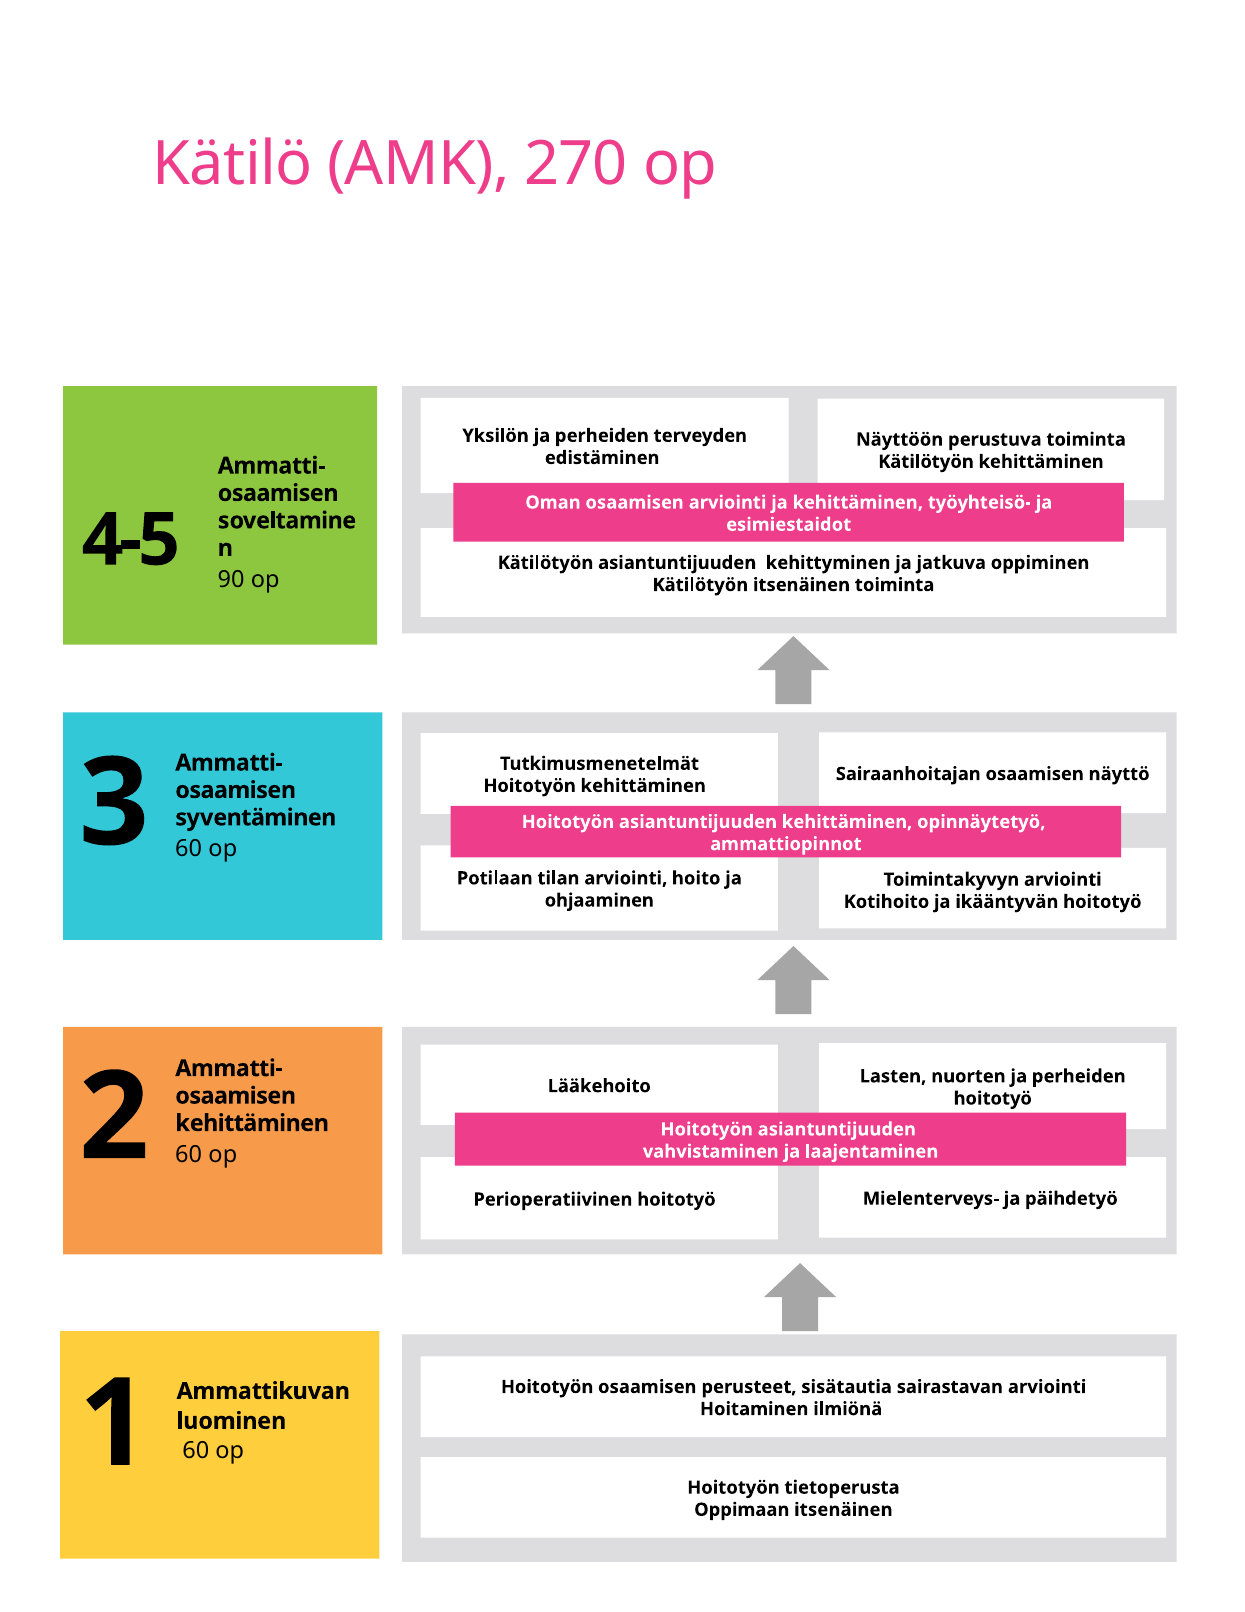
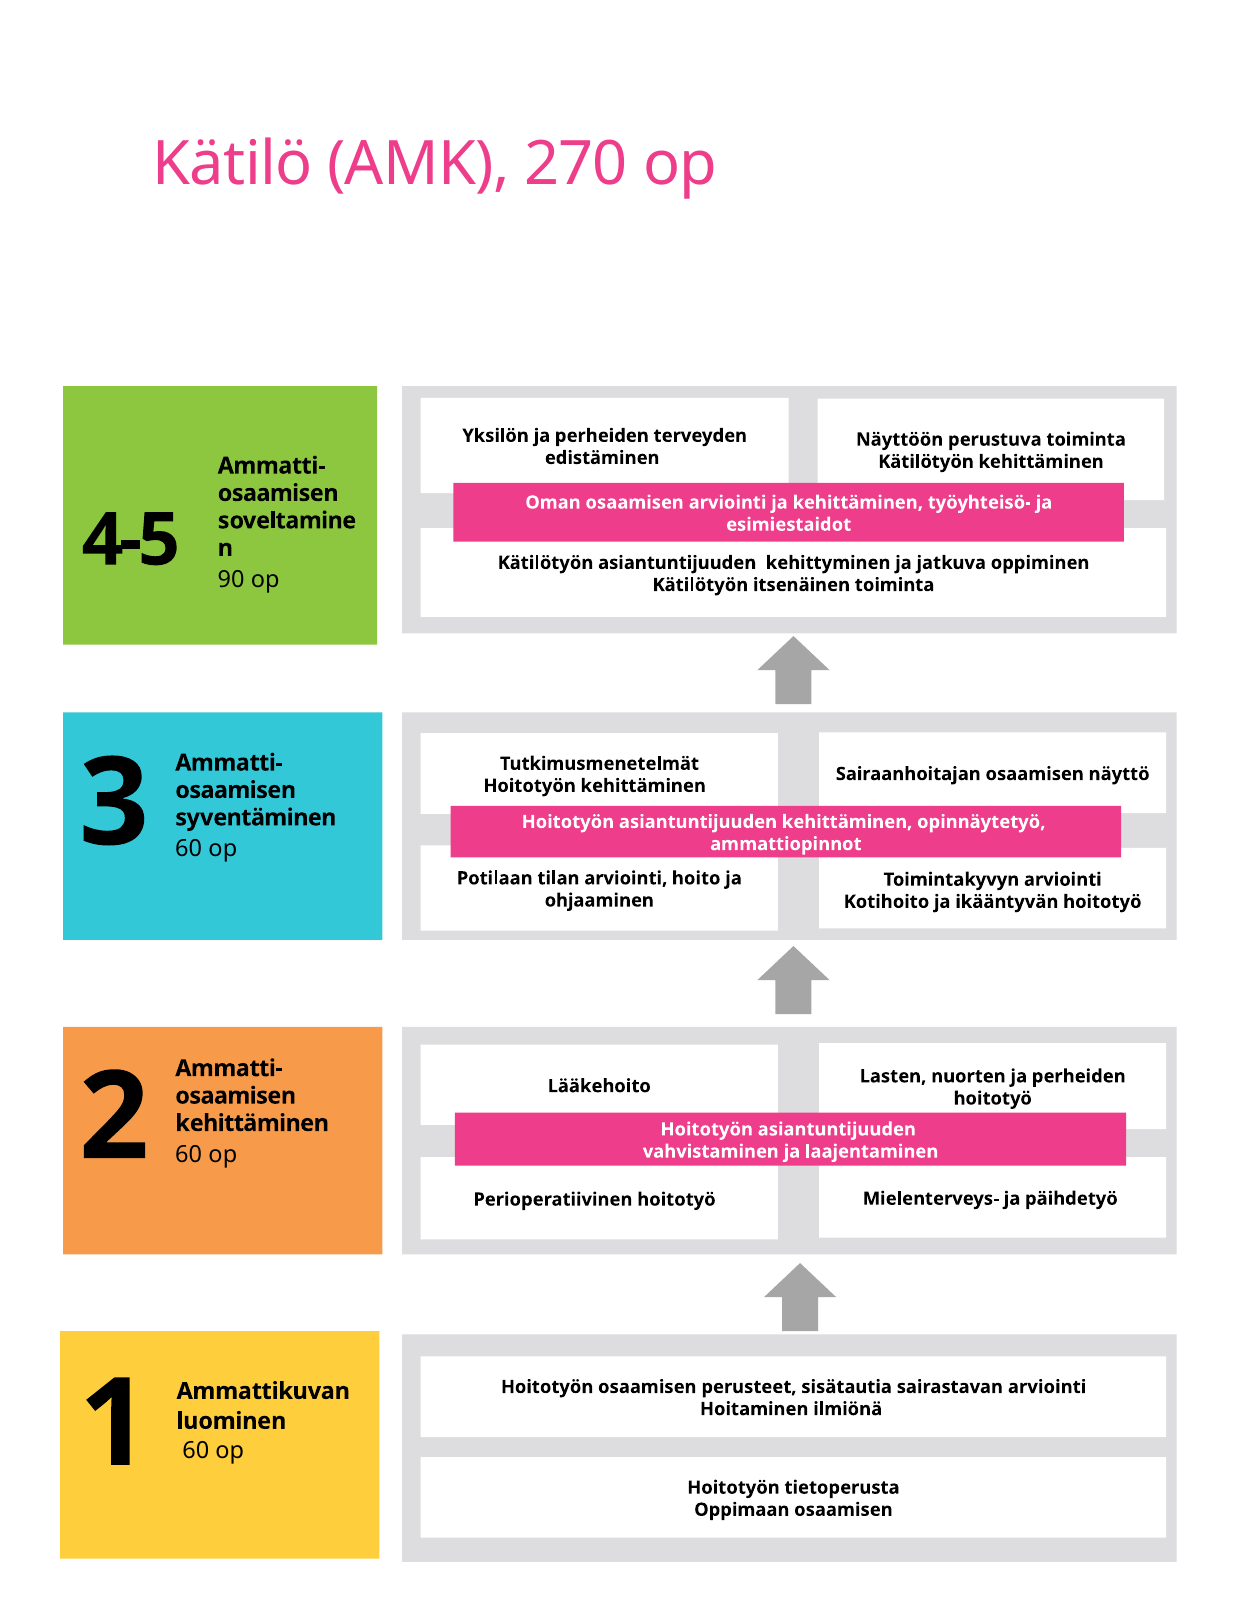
Oppimaan itsenäinen: itsenäinen -> osaamisen
